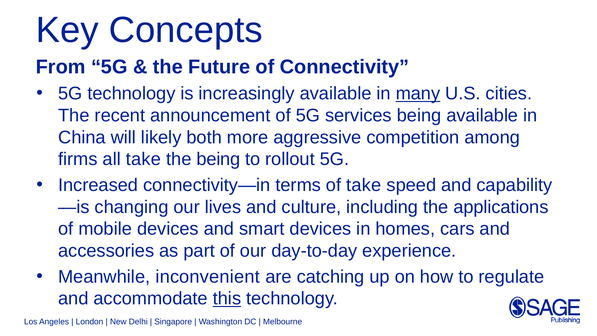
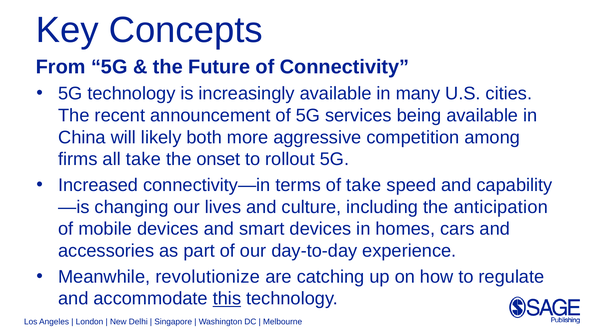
many underline: present -> none
the being: being -> onset
applications: applications -> anticipation
inconvenient: inconvenient -> revolutionize
